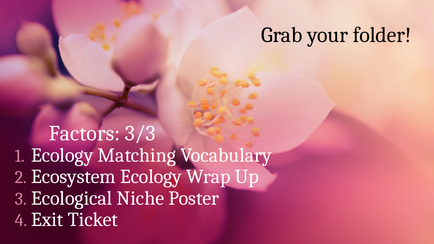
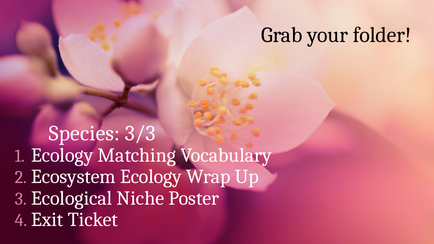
Factors: Factors -> Species
